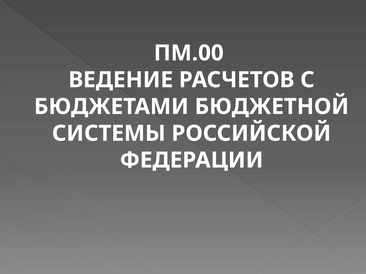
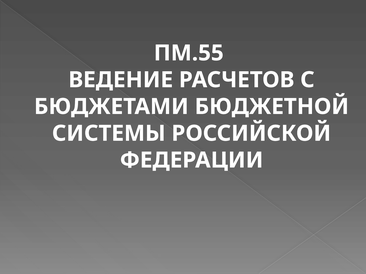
ПМ.00: ПМ.00 -> ПМ.55
